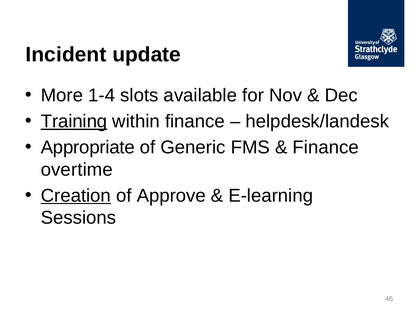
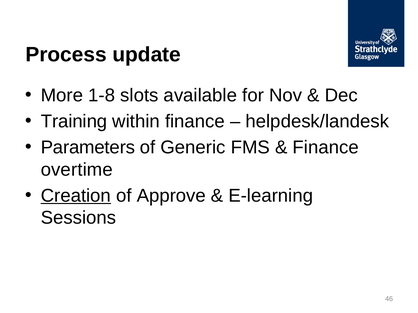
Incident: Incident -> Process
1-4: 1-4 -> 1-8
Training underline: present -> none
Appropriate: Appropriate -> Parameters
